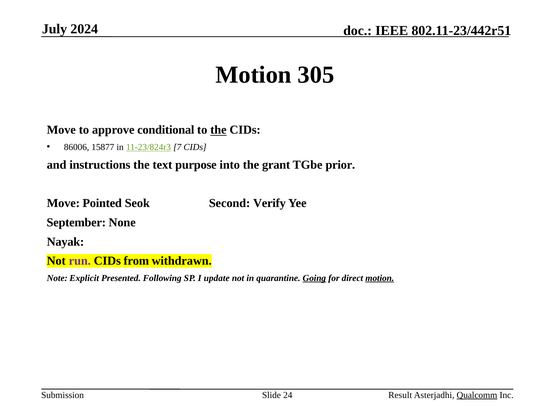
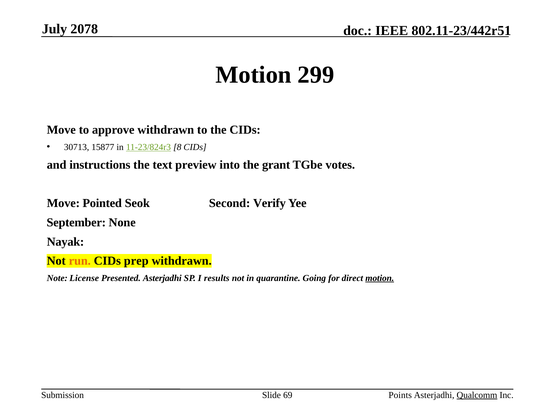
2024: 2024 -> 2078
305: 305 -> 299
approve conditional: conditional -> withdrawn
the at (218, 130) underline: present -> none
86006: 86006 -> 30713
7: 7 -> 8
purpose: purpose -> preview
prior: prior -> votes
run colour: purple -> orange
from: from -> prep
Explicit: Explicit -> License
Presented Following: Following -> Asterjadhi
update: update -> results
Going underline: present -> none
24: 24 -> 69
Result: Result -> Points
